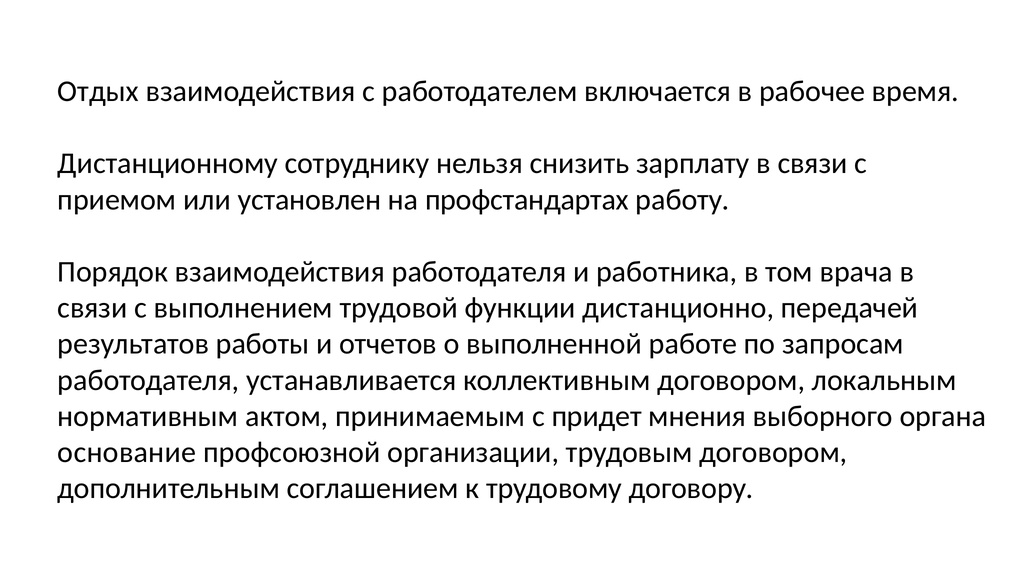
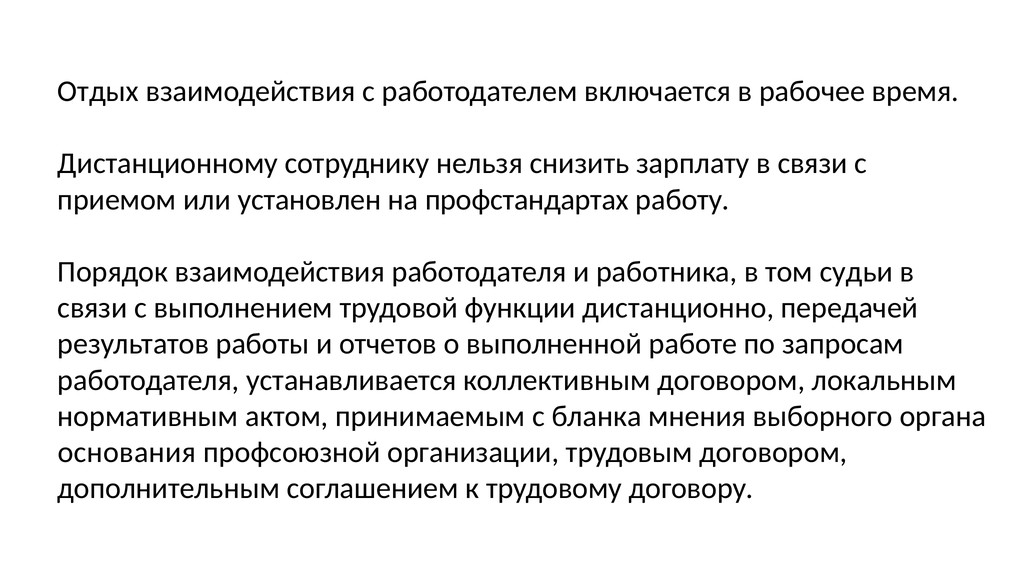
врача: врача -> судьи
придет: придет -> бланка
основание: основание -> основания
